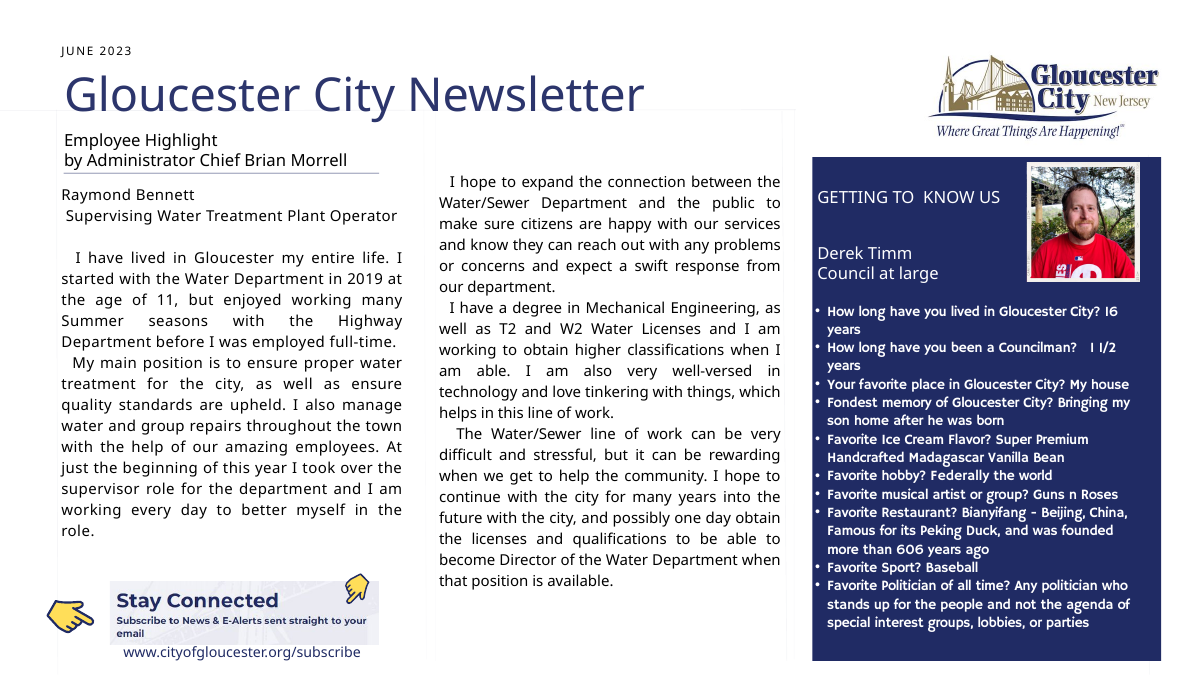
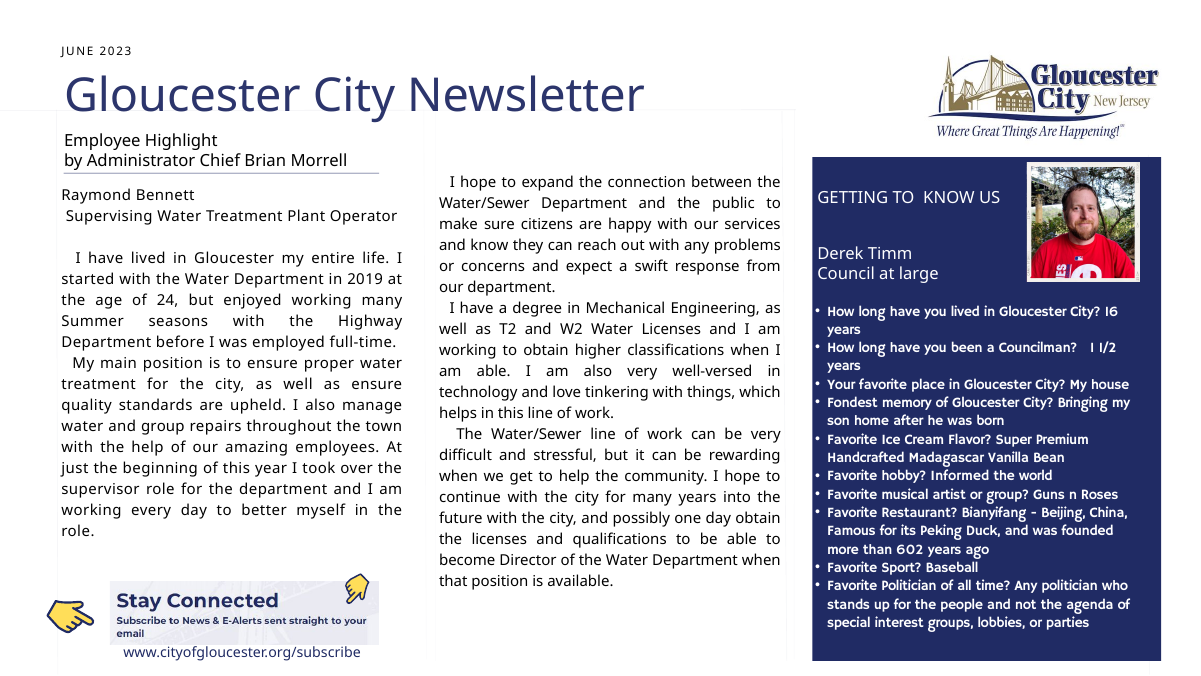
11: 11 -> 24
Federally: Federally -> Informed
606: 606 -> 602
